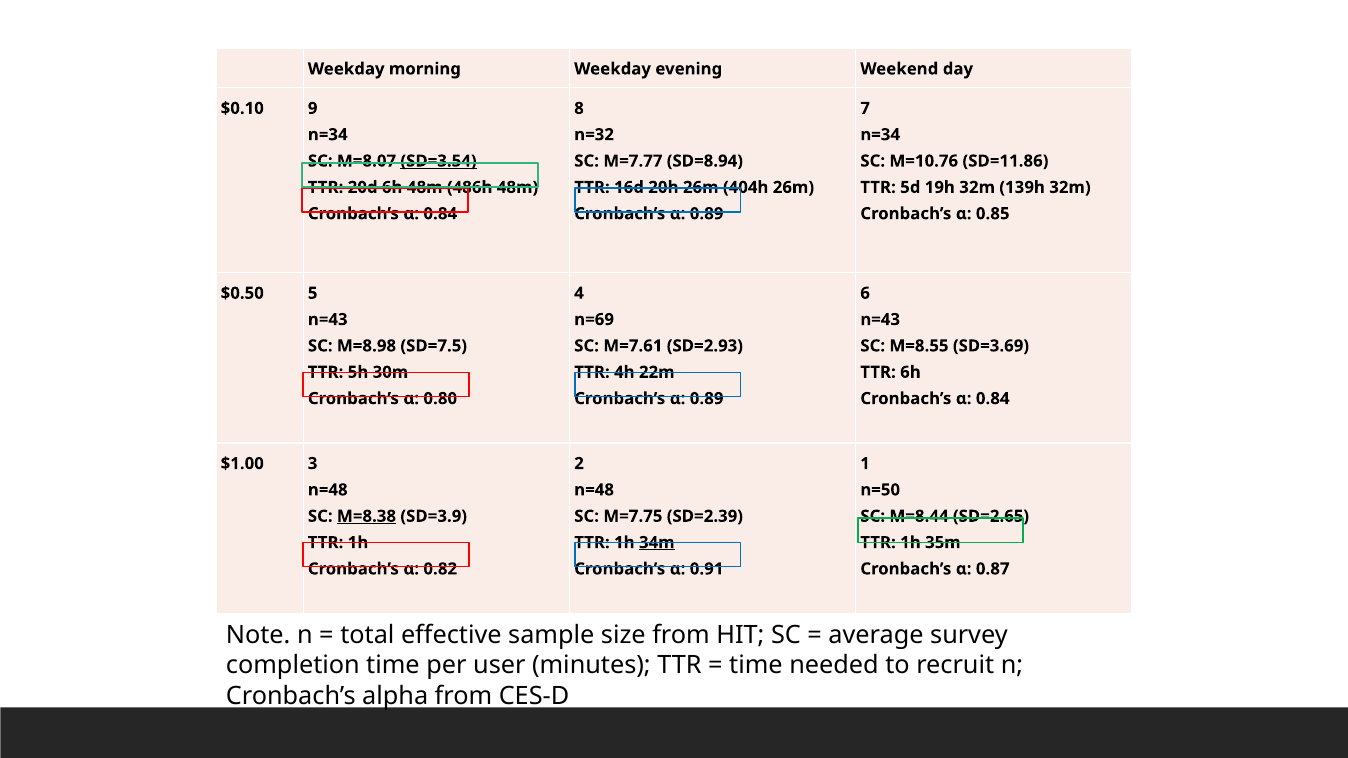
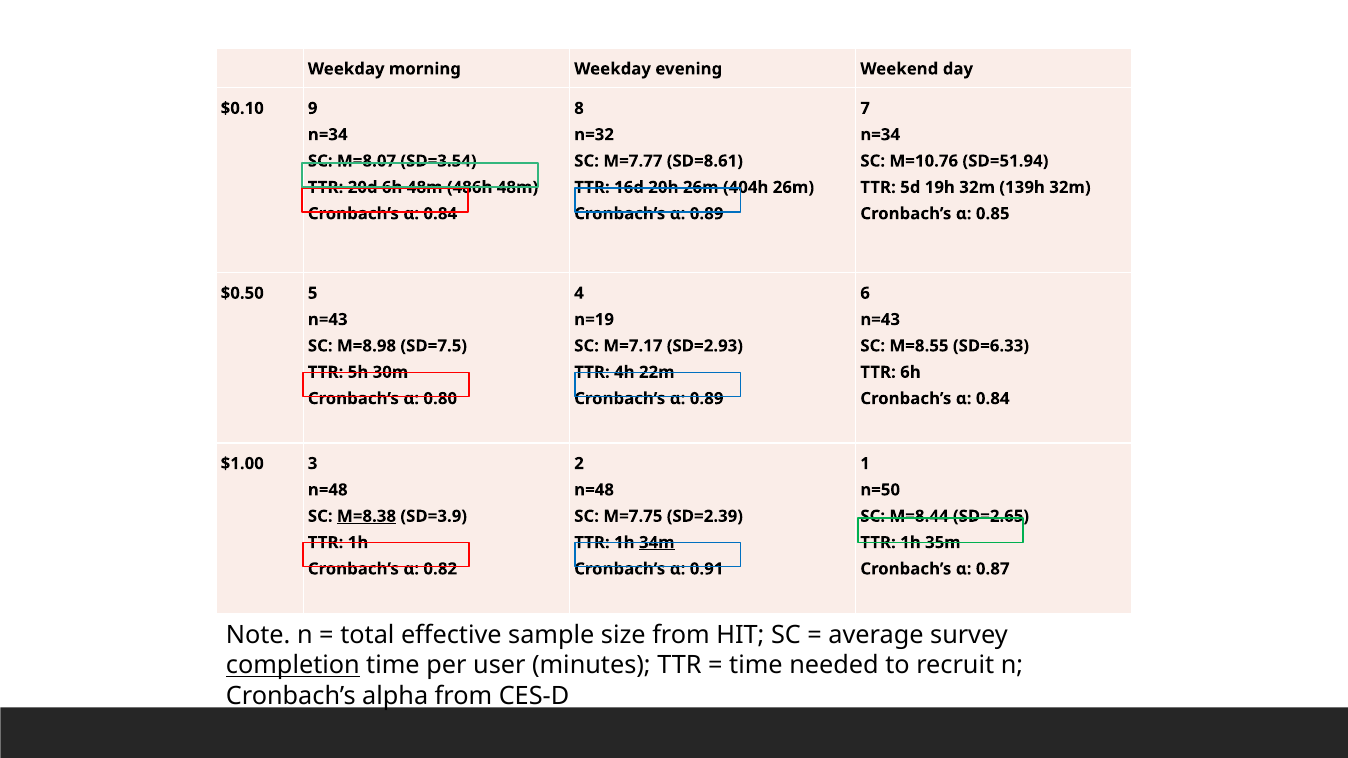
SD=3.54 underline: present -> none
SD=8.94: SD=8.94 -> SD=8.61
SD=11.86: SD=11.86 -> SD=51.94
n=69: n=69 -> n=19
M=7.61: M=7.61 -> M=7.17
SD=3.69: SD=3.69 -> SD=6.33
completion underline: none -> present
